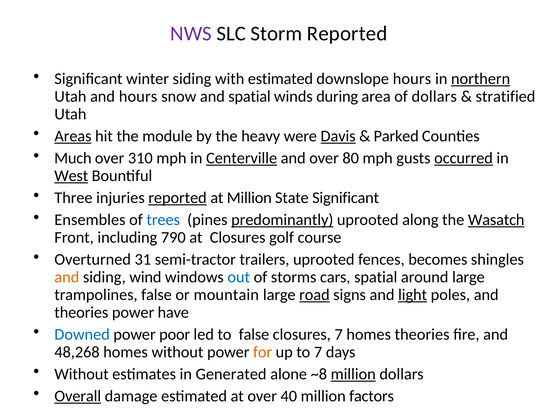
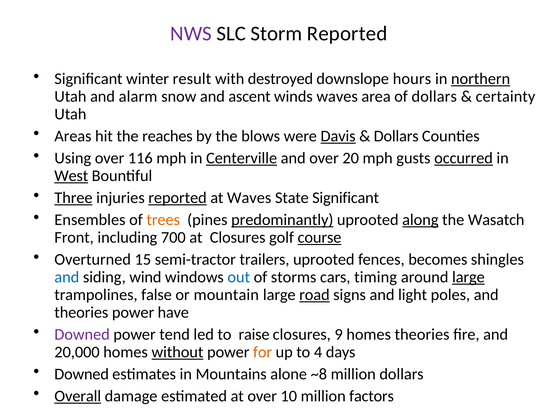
winter siding: siding -> result
with estimated: estimated -> destroyed
and hours: hours -> alarm
and spatial: spatial -> ascent
winds during: during -> waves
stratified: stratified -> certainty
Areas underline: present -> none
module: module -> reaches
heavy: heavy -> blows
Parked at (396, 136): Parked -> Dollars
Much: Much -> Using
310: 310 -> 116
80: 80 -> 20
Three underline: none -> present
at Million: Million -> Waves
trees colour: blue -> orange
along underline: none -> present
Wasatch underline: present -> none
790: 790 -> 700
course underline: none -> present
31: 31 -> 15
and at (67, 277) colour: orange -> blue
cars spatial: spatial -> timing
large at (468, 277) underline: none -> present
light underline: present -> none
Downed at (82, 334) colour: blue -> purple
poor: poor -> tend
to false: false -> raise
closures 7: 7 -> 9
48,268: 48,268 -> 20,000
without at (177, 352) underline: none -> present
to 7: 7 -> 4
Without at (82, 374): Without -> Downed
Generated: Generated -> Mountains
million at (353, 374) underline: present -> none
40: 40 -> 10
